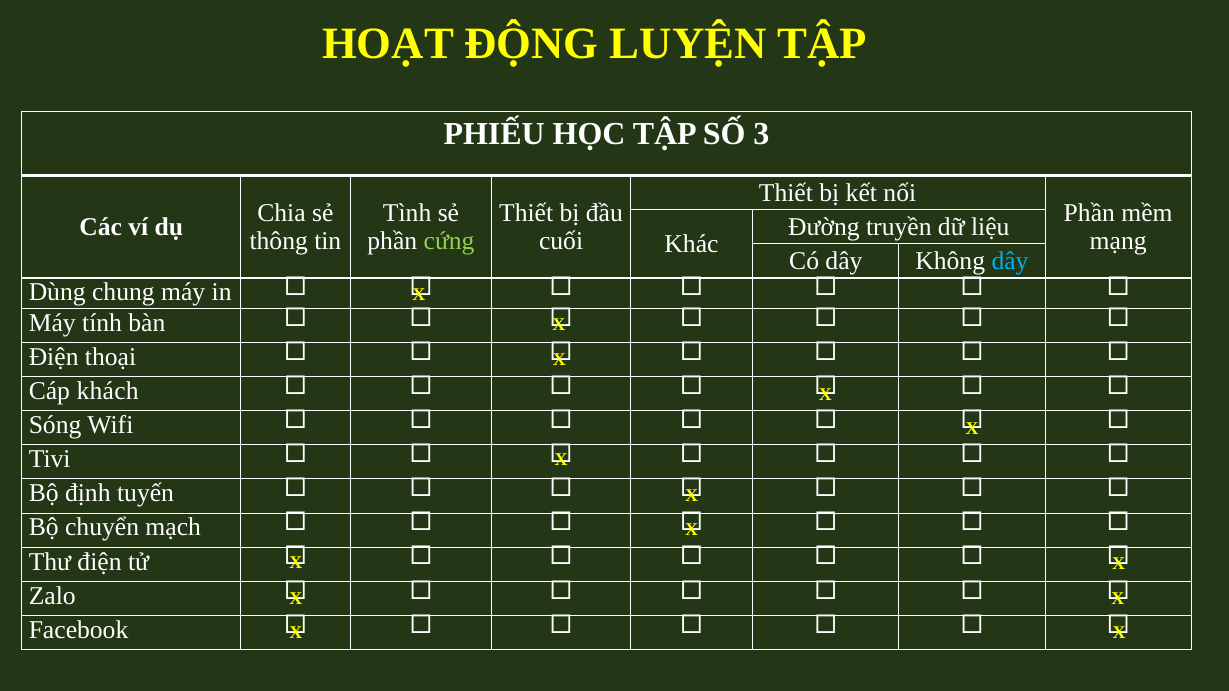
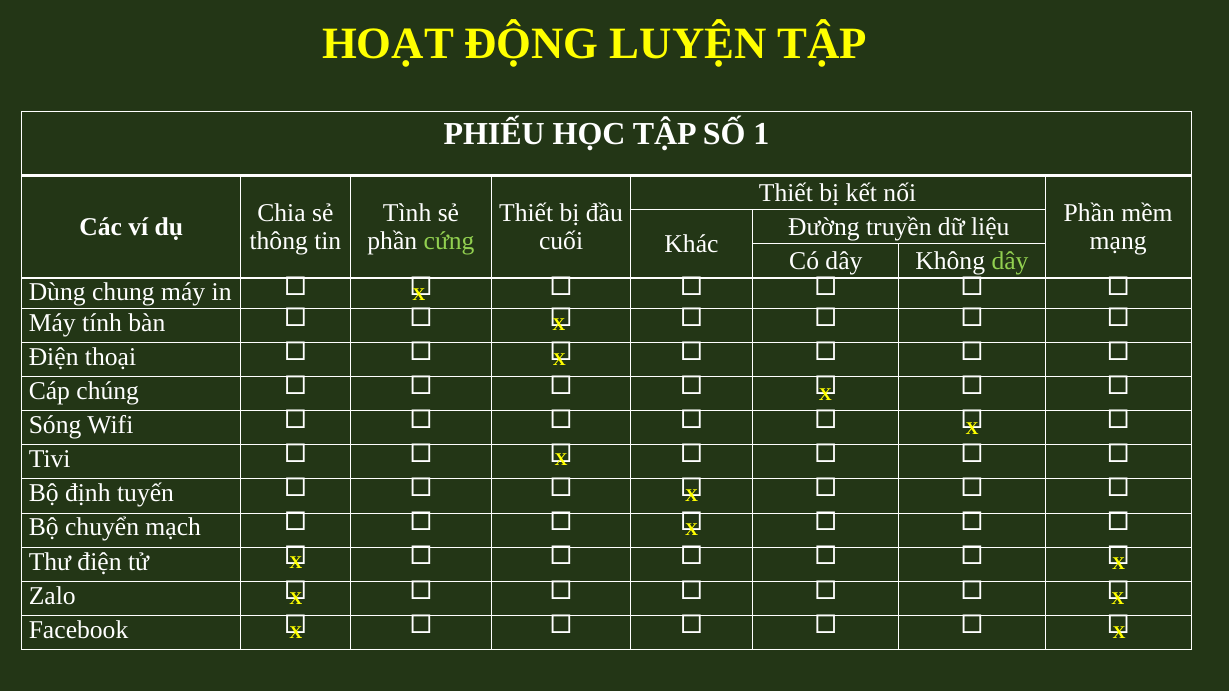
3: 3 -> 1
dây at (1010, 261) colour: light blue -> light green
khách: khách -> chúng
